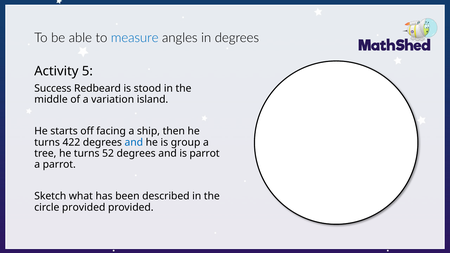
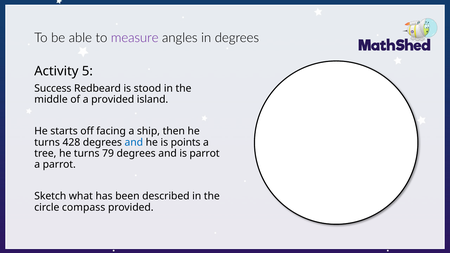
measure colour: blue -> purple
a variation: variation -> provided
422: 422 -> 428
group: group -> points
52: 52 -> 79
circle provided: provided -> compass
